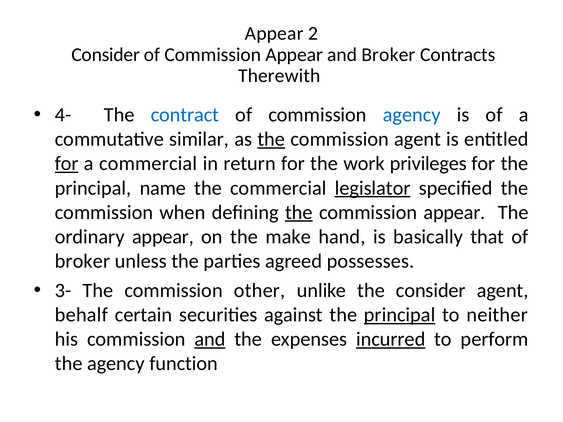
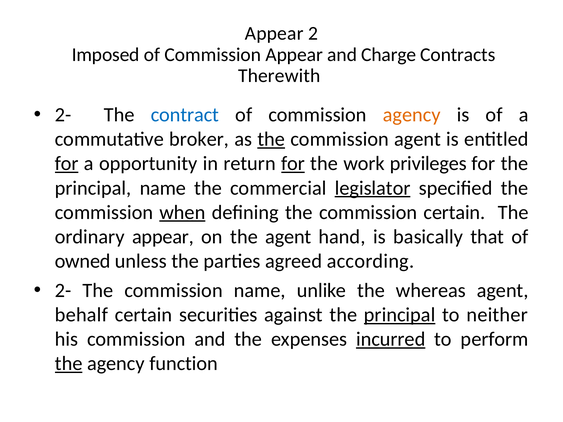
Consider at (106, 55): Consider -> Imposed
and Broker: Broker -> Charge
4- at (63, 115): 4- -> 2-
agency at (412, 115) colour: blue -> orange
similar: similar -> broker
a commercial: commercial -> opportunity
for at (293, 164) underline: none -> present
when underline: none -> present
the at (299, 212) underline: present -> none
appear at (454, 212): appear -> certain
the make: make -> agent
broker at (83, 261): broker -> owned
possesses: possesses -> according
3- at (63, 291): 3- -> 2-
commission other: other -> name
the consider: consider -> whereas
and at (210, 339) underline: present -> none
the at (69, 364) underline: none -> present
